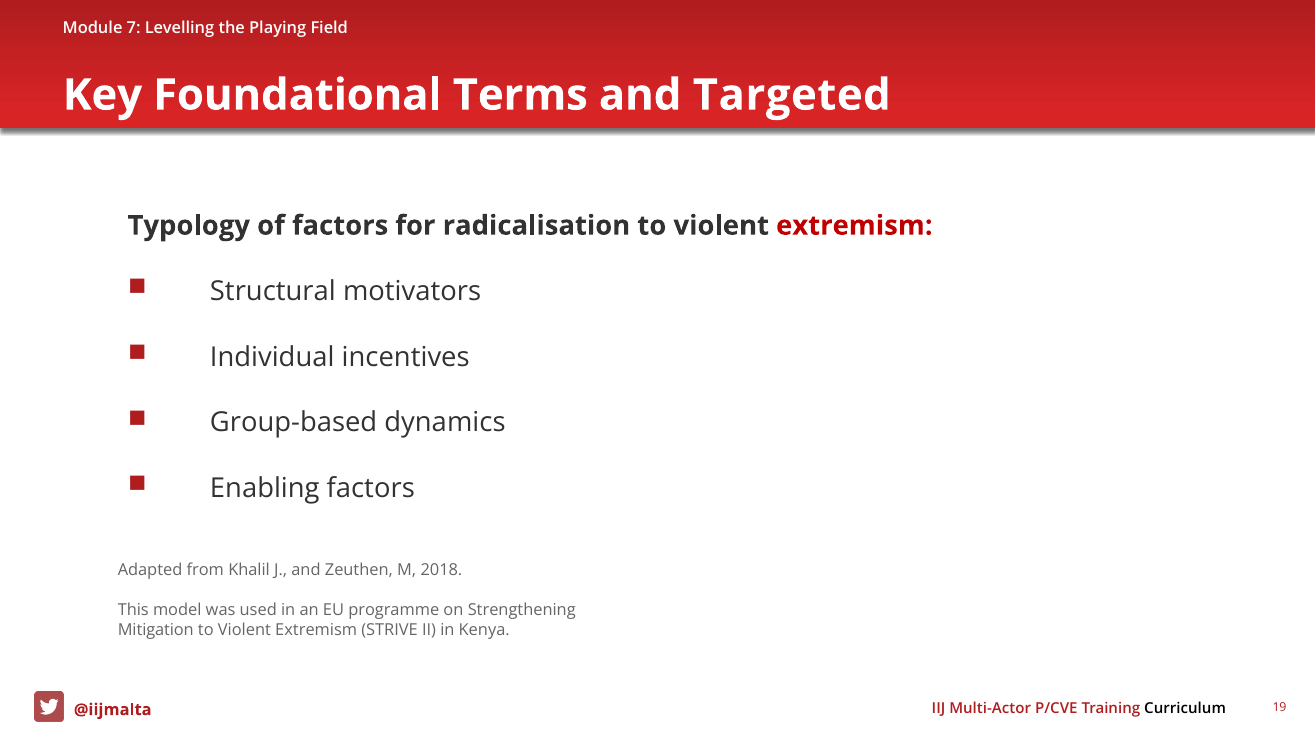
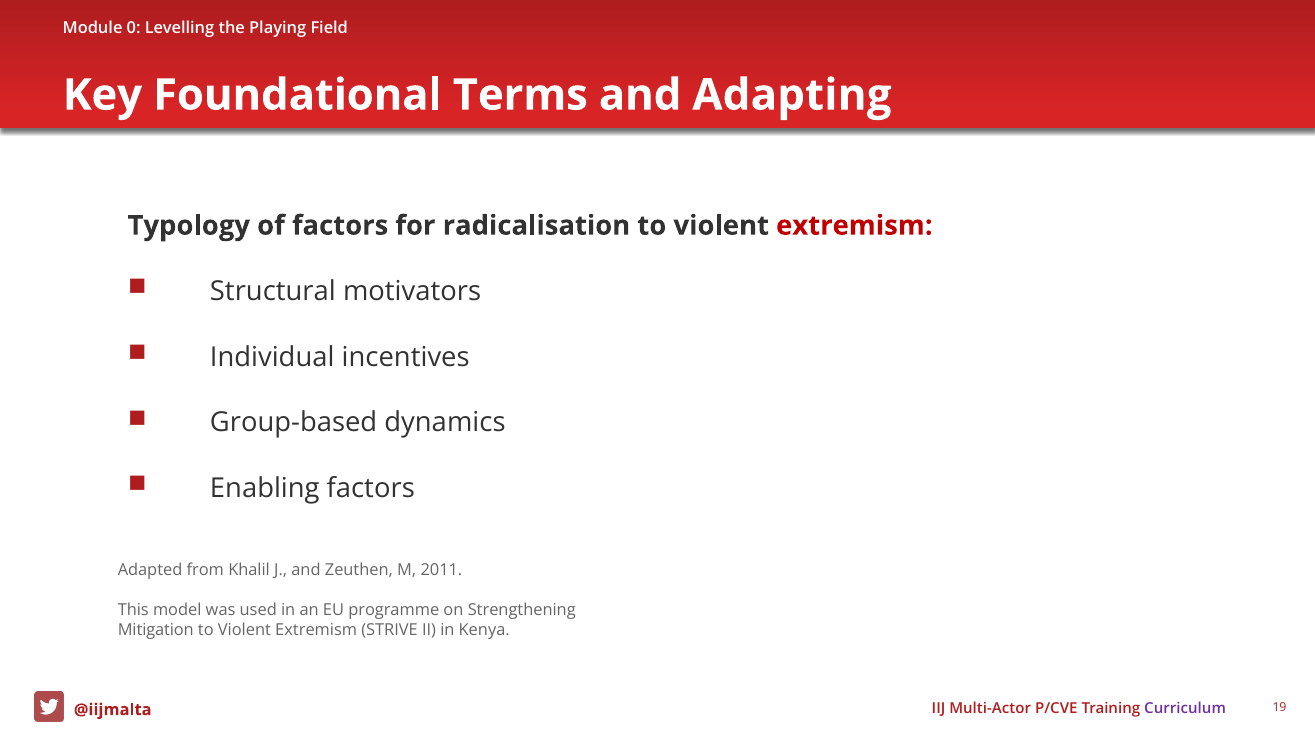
7: 7 -> 0
Targeted: Targeted -> Adapting
2018: 2018 -> 2011
Curriculum colour: black -> purple
